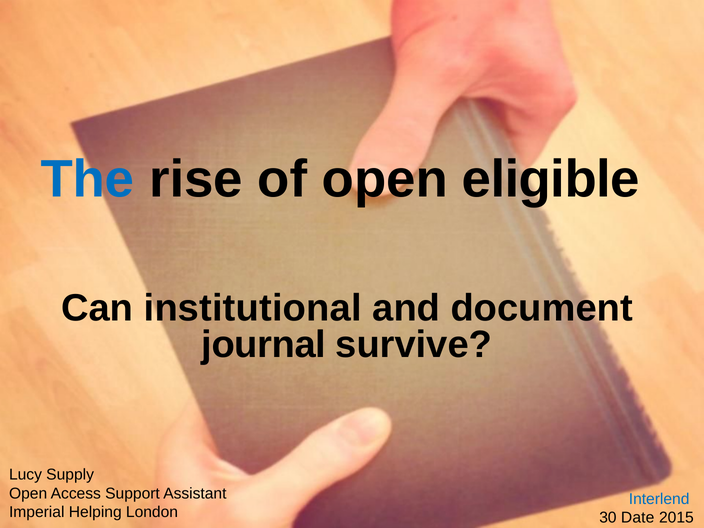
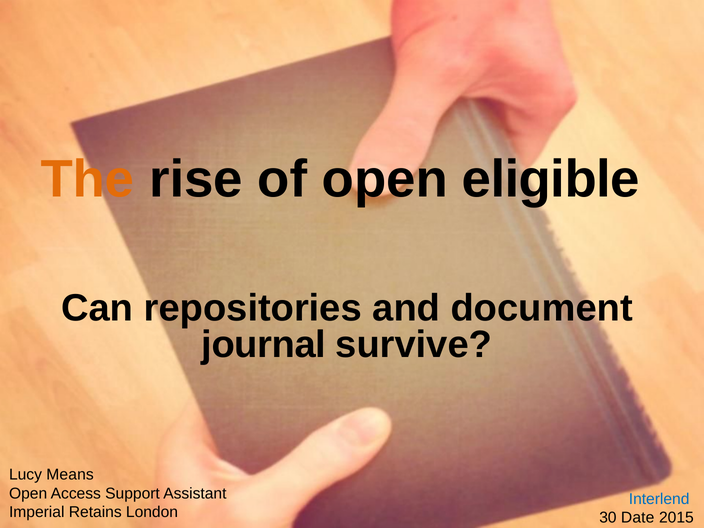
The colour: blue -> orange
institutional: institutional -> repositories
Supply: Supply -> Means
Helping: Helping -> Retains
